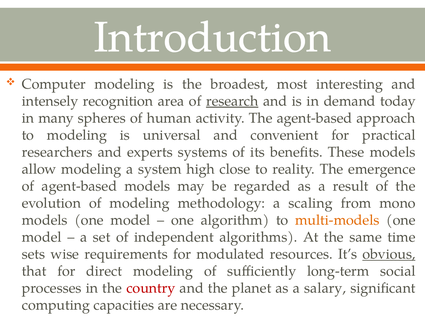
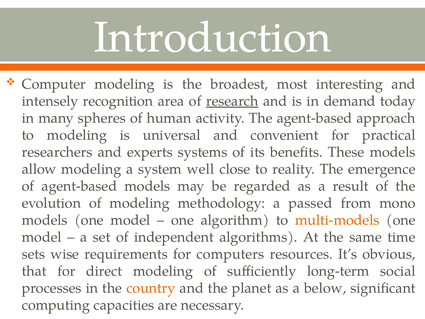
high: high -> well
scaling: scaling -> passed
modulated: modulated -> computers
obvious underline: present -> none
country colour: red -> orange
salary: salary -> below
